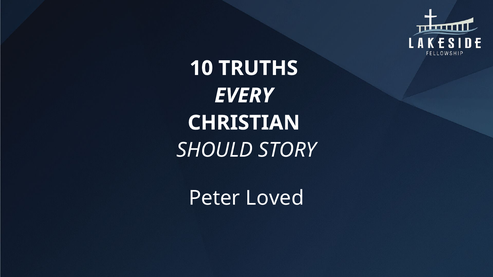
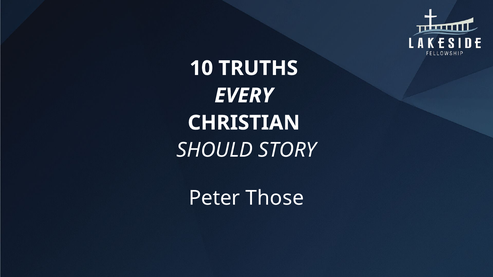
Loved: Loved -> Those
